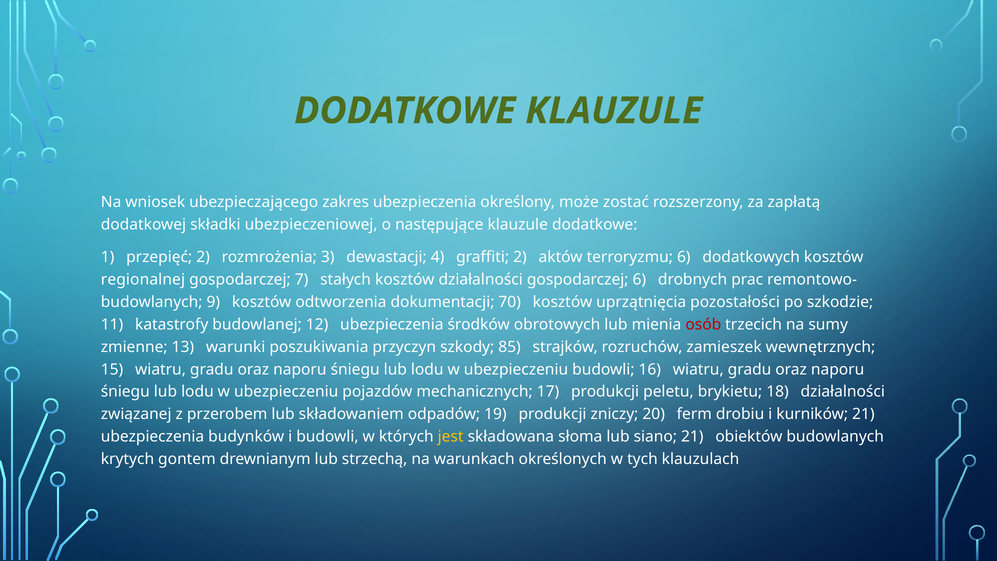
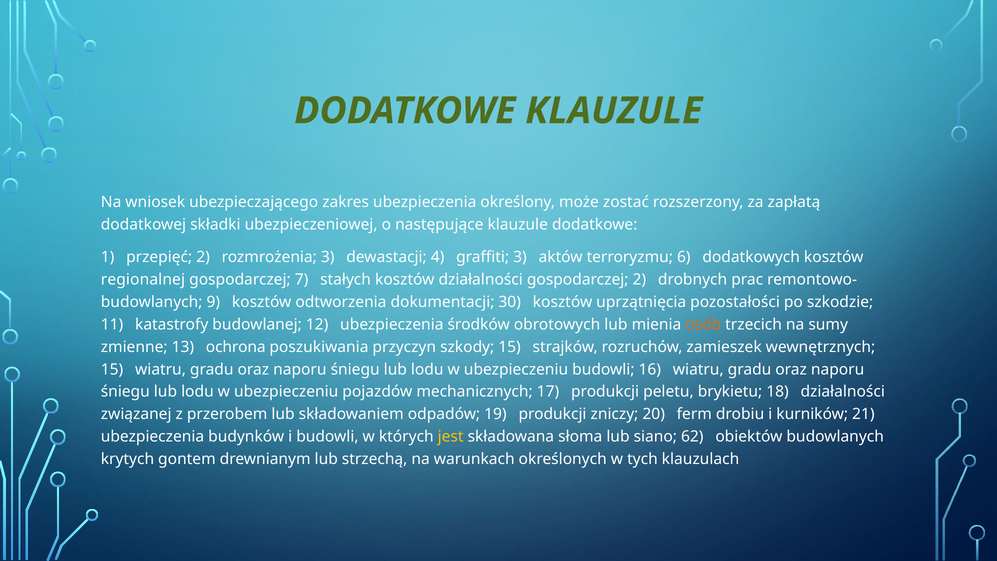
graffiti 2: 2 -> 3
gospodarczej 6: 6 -> 2
70: 70 -> 30
osób colour: red -> orange
warunki: warunki -> ochrona
szkody 85: 85 -> 15
siano 21: 21 -> 62
